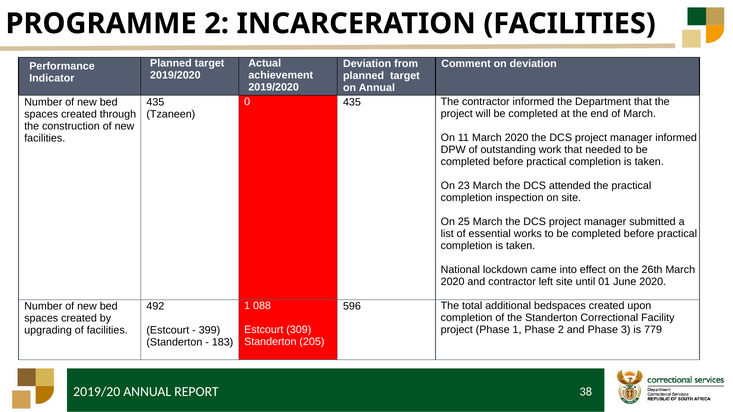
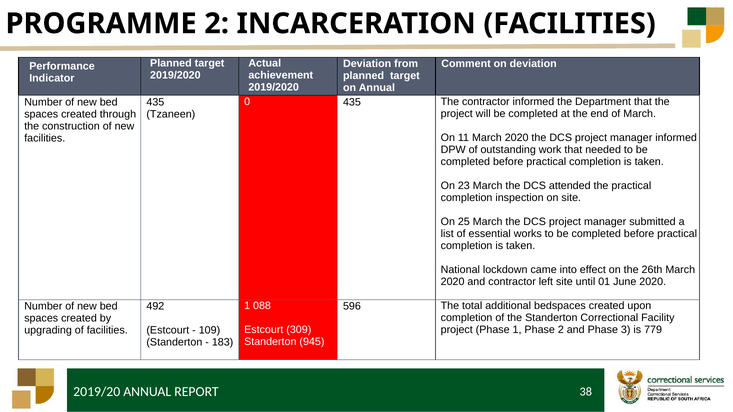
399: 399 -> 109
205: 205 -> 945
